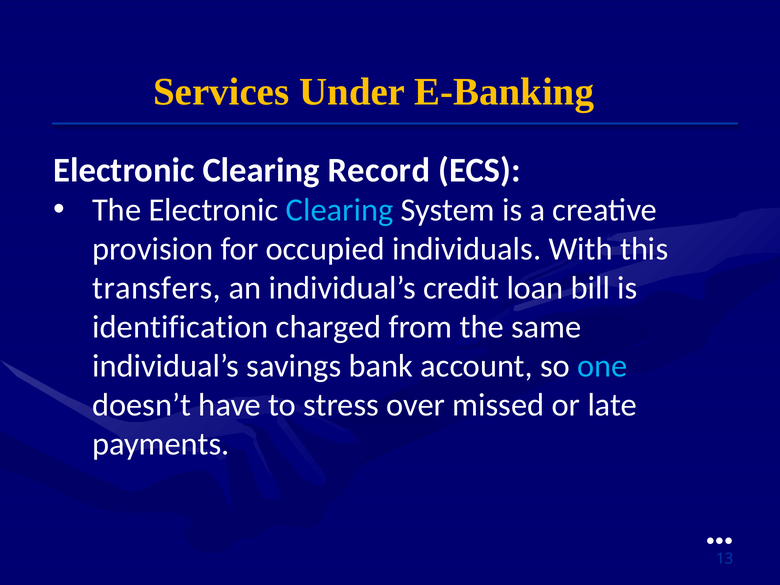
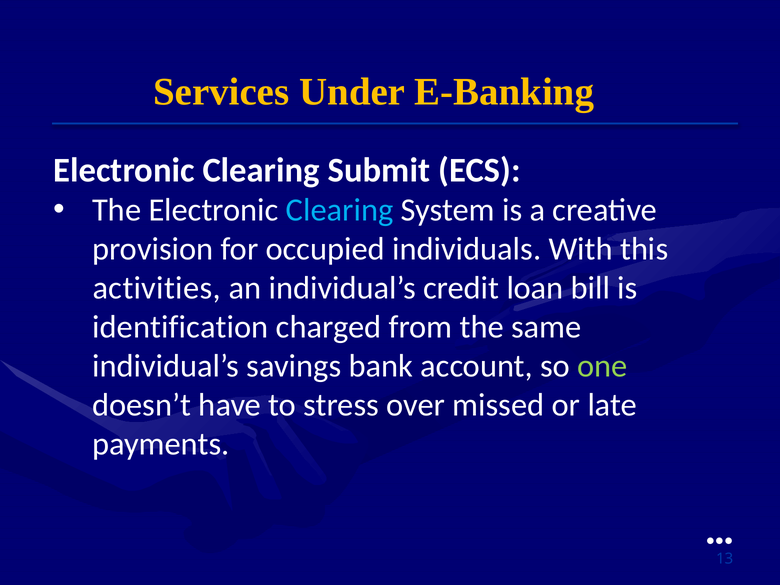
Record: Record -> Submit
transfers: transfers -> activities
one colour: light blue -> light green
